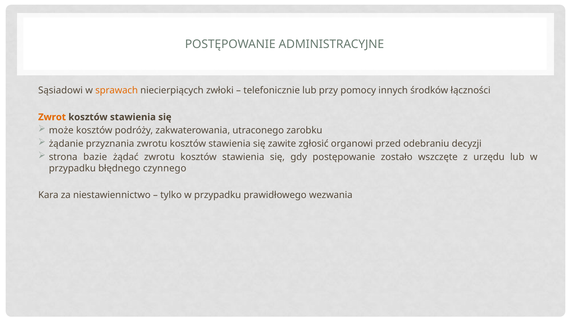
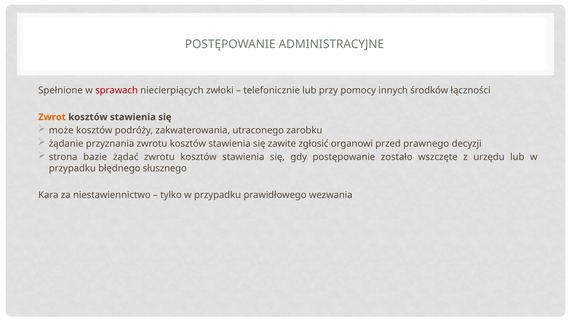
Sąsiadowi: Sąsiadowi -> Spełnione
sprawach colour: orange -> red
odebraniu: odebraniu -> prawnego
czynnego: czynnego -> słusznego
